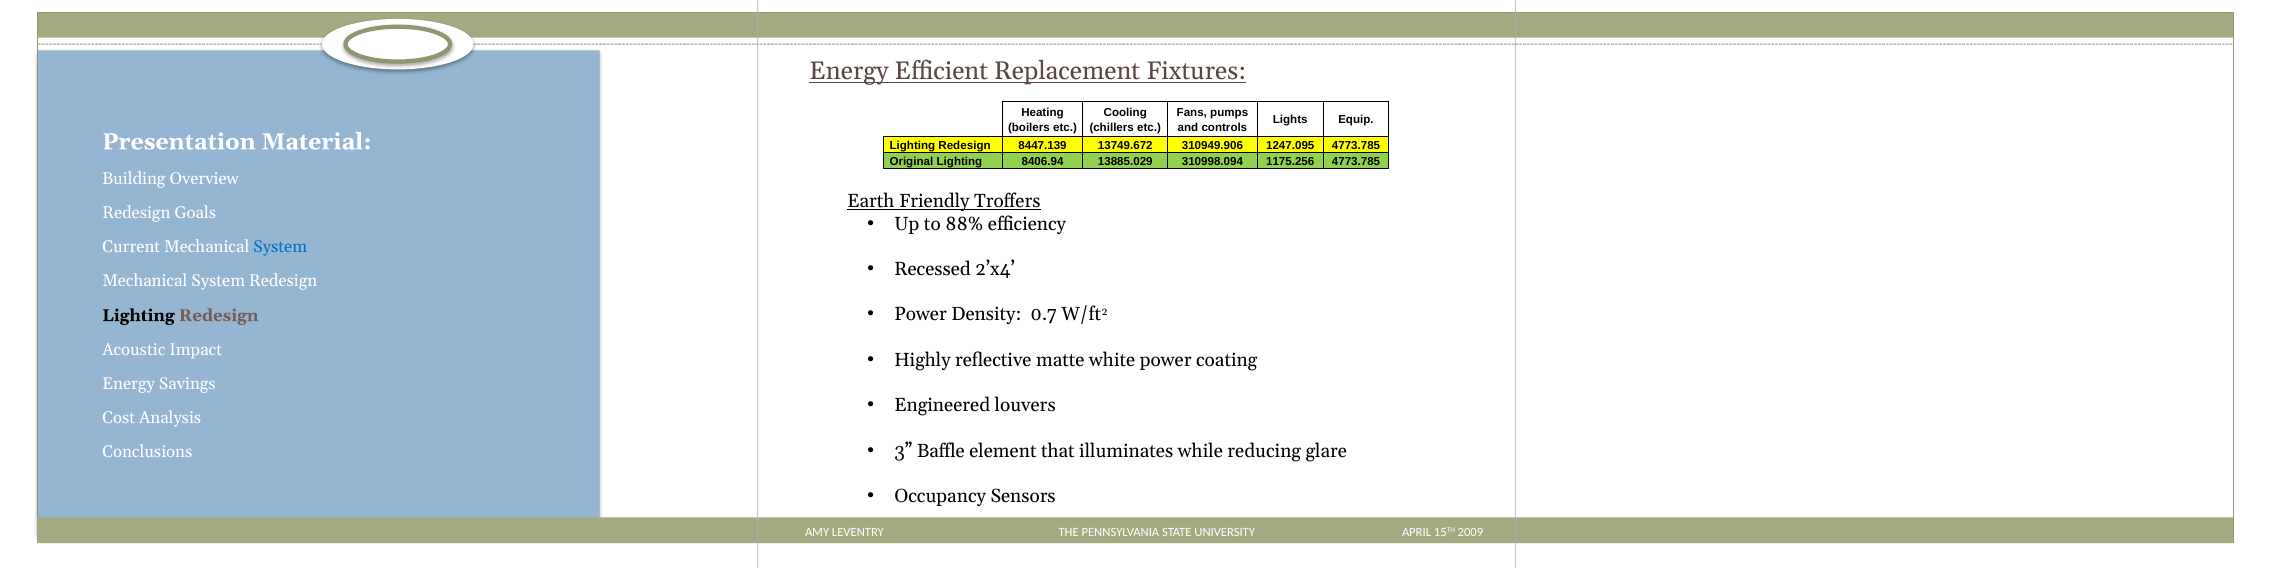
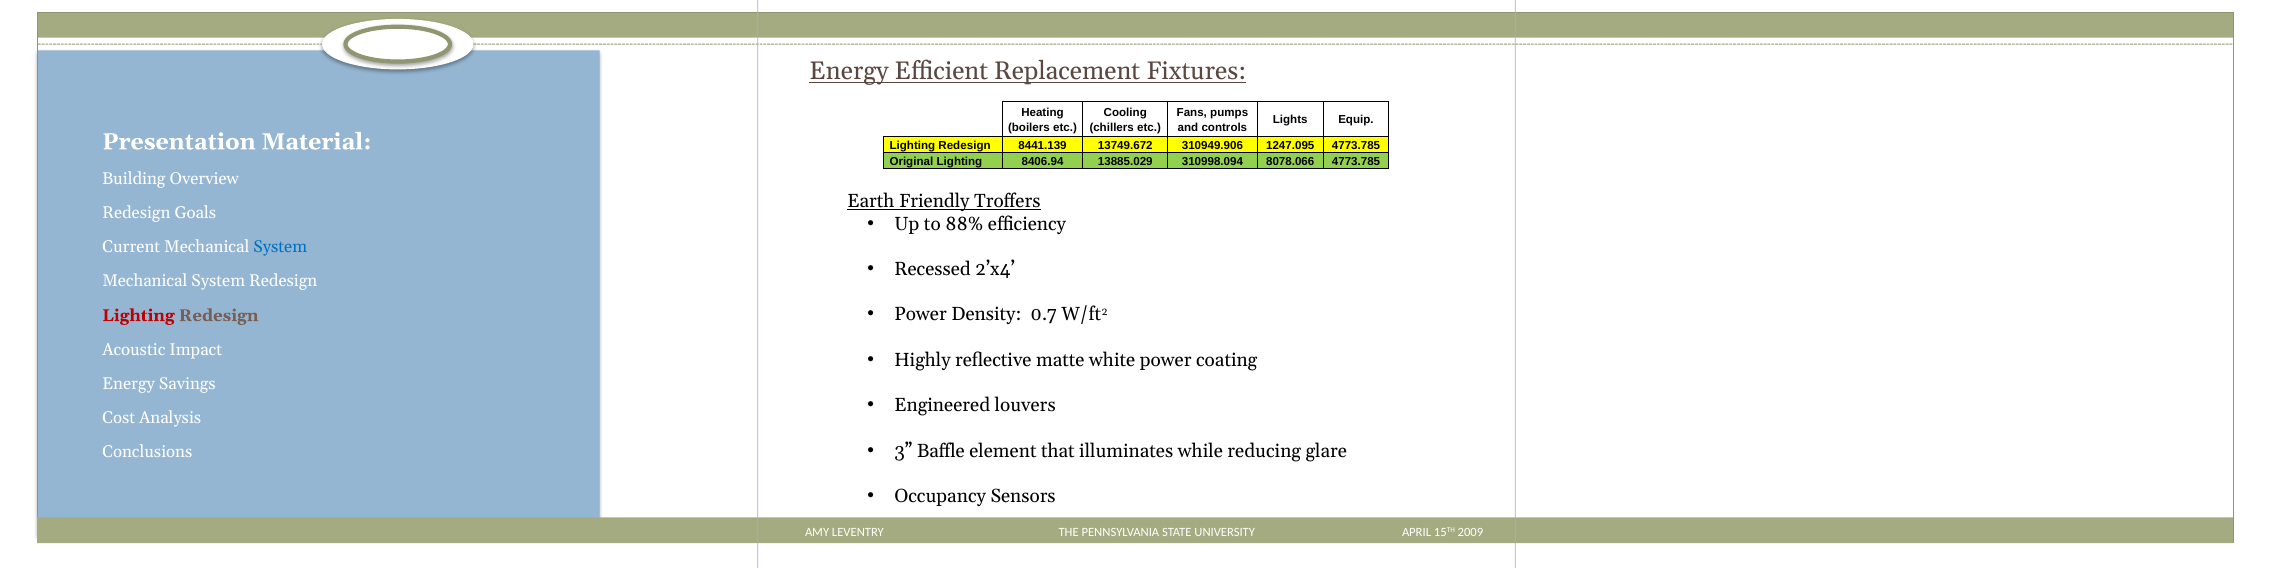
8447.139: 8447.139 -> 8441.139
1175.256: 1175.256 -> 8078.066
Lighting at (138, 316) colour: black -> red
